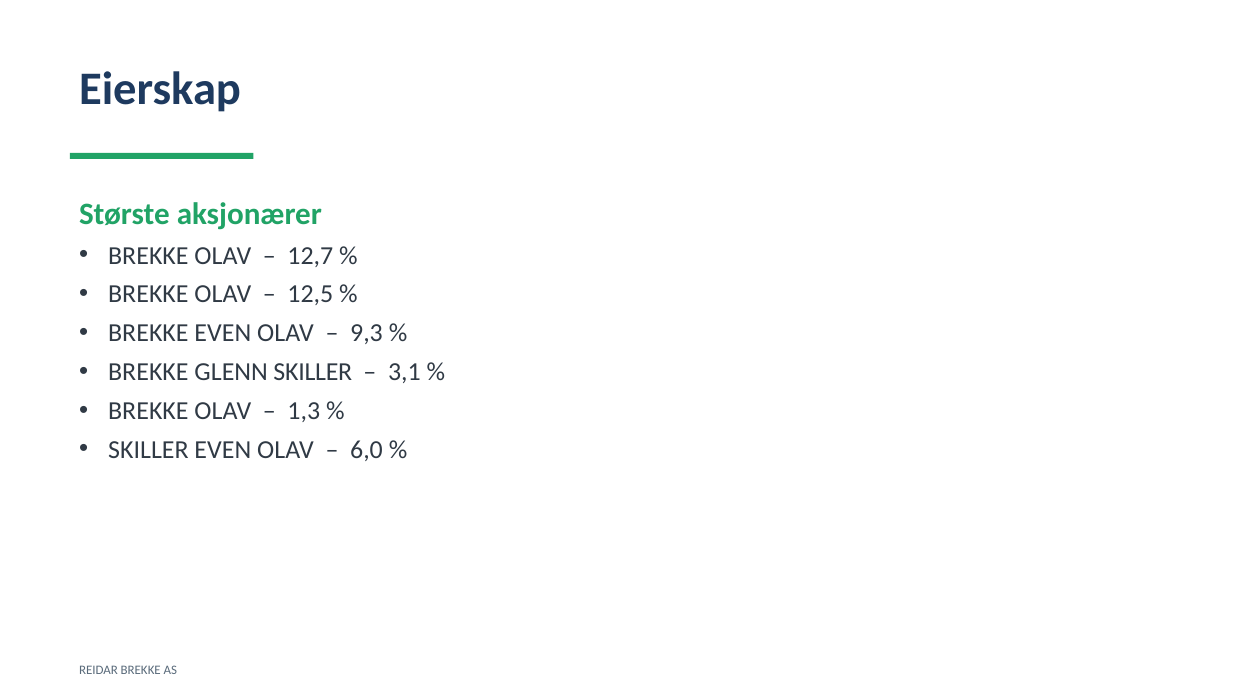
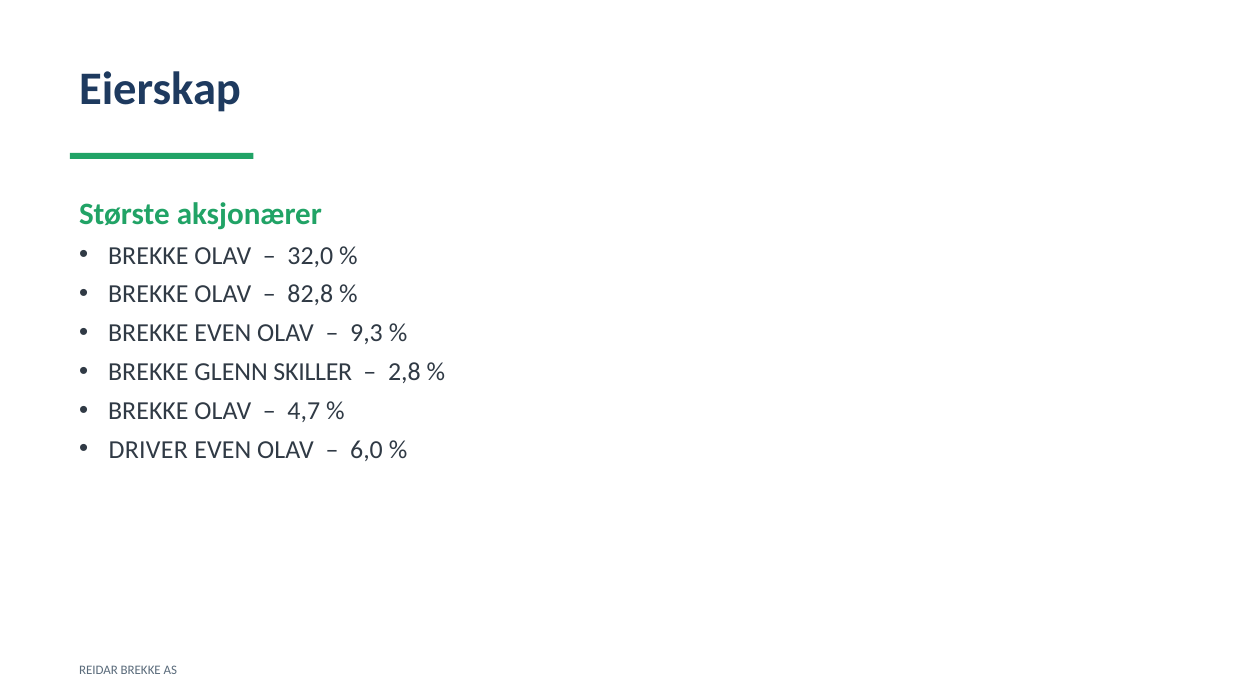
12,7: 12,7 -> 32,0
12,5: 12,5 -> 82,8
3,1: 3,1 -> 2,8
1,3: 1,3 -> 4,7
SKILLER at (148, 450): SKILLER -> DRIVER
